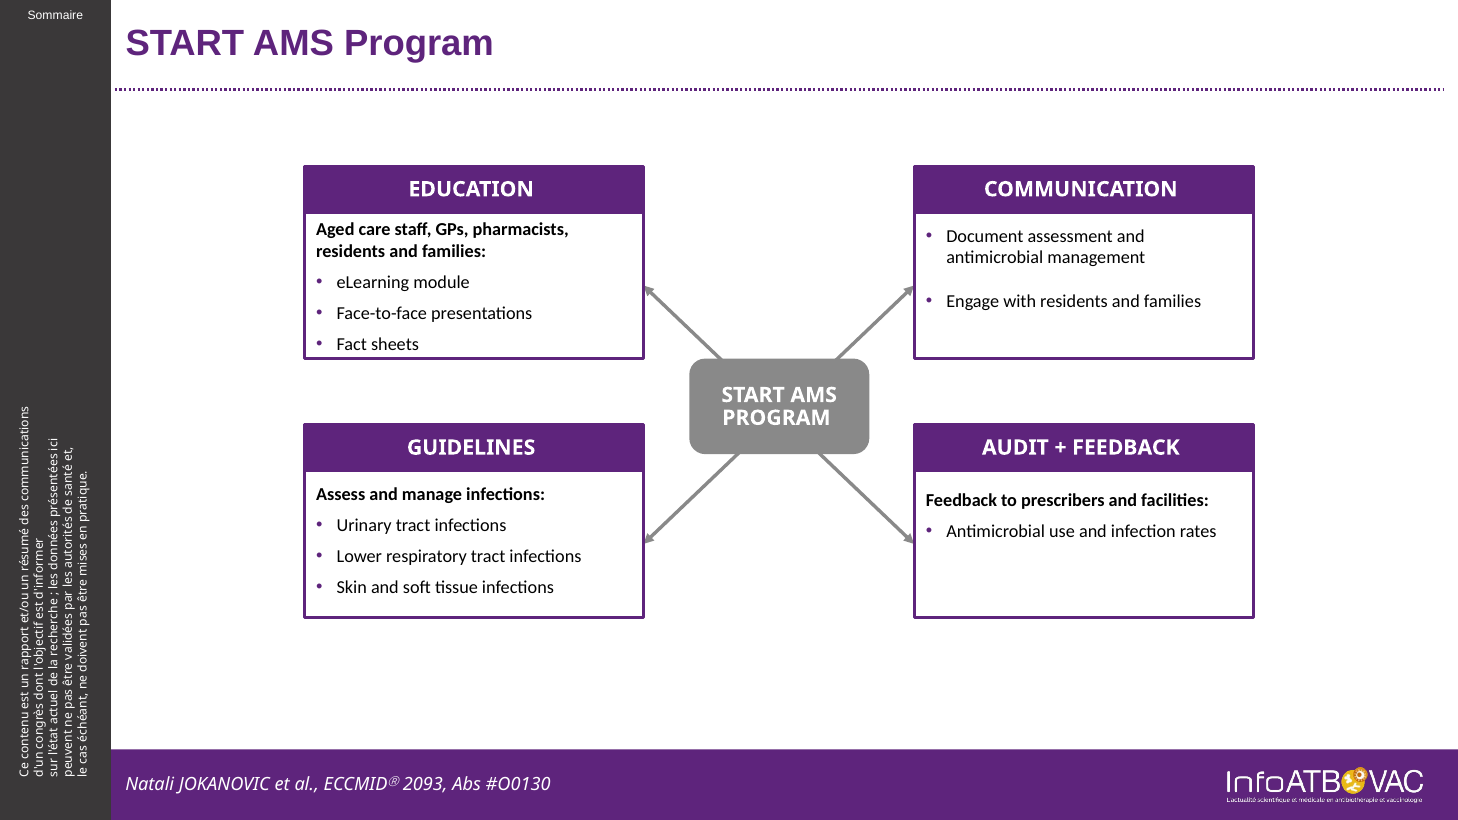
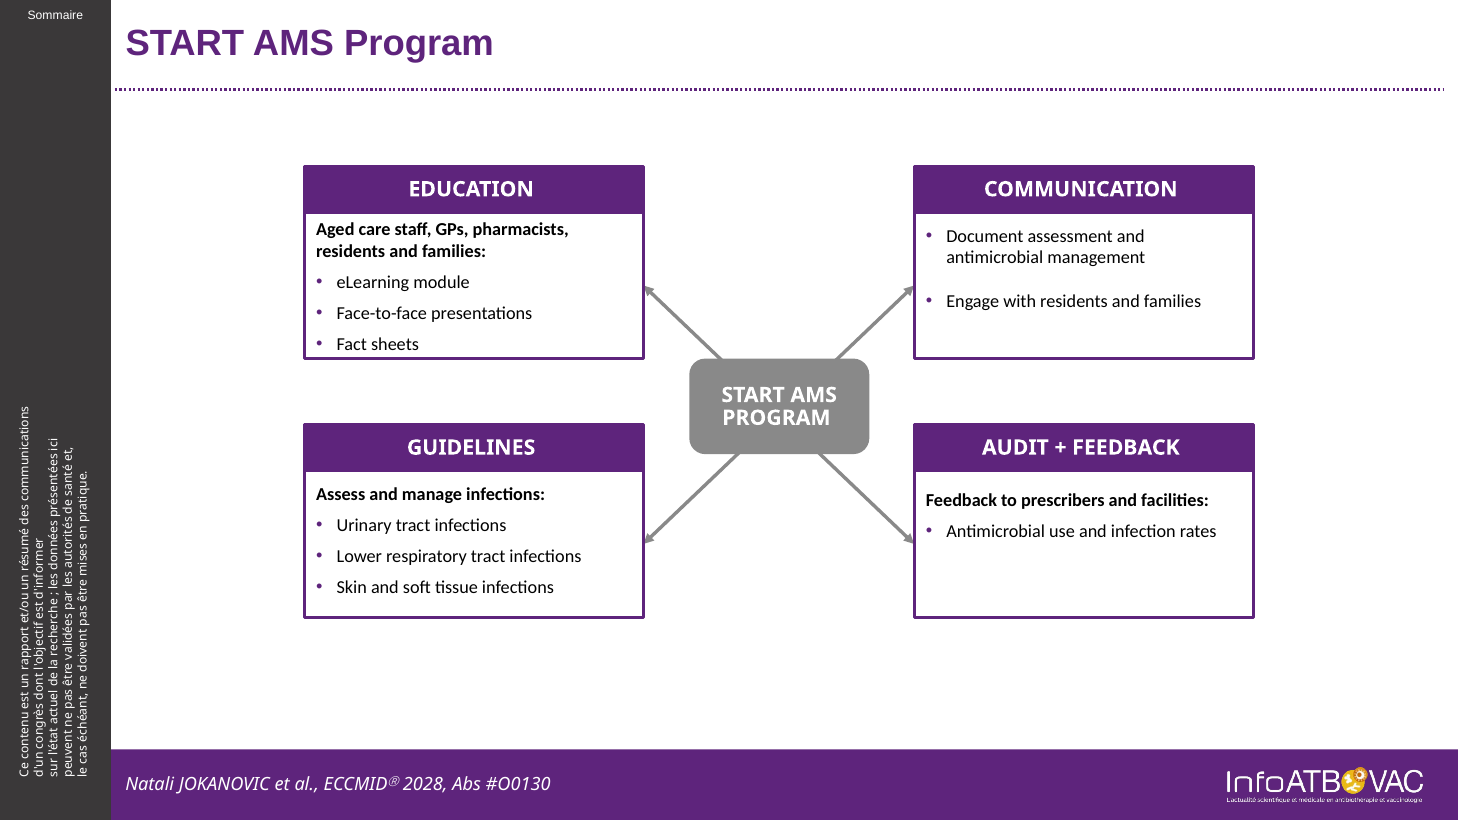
2093: 2093 -> 2028
